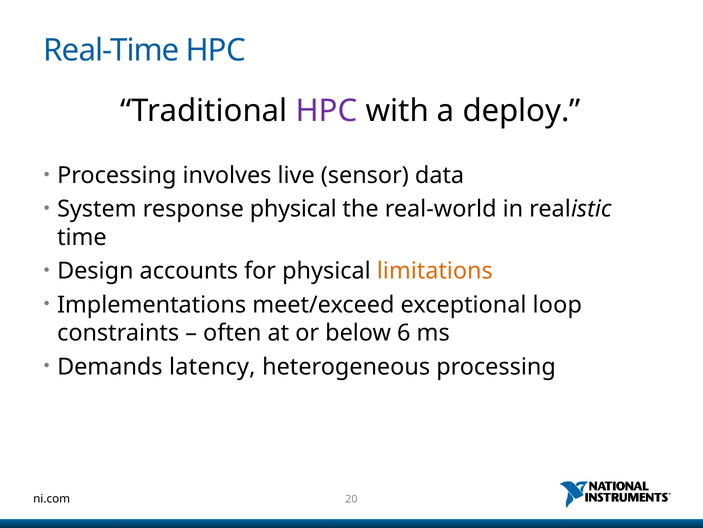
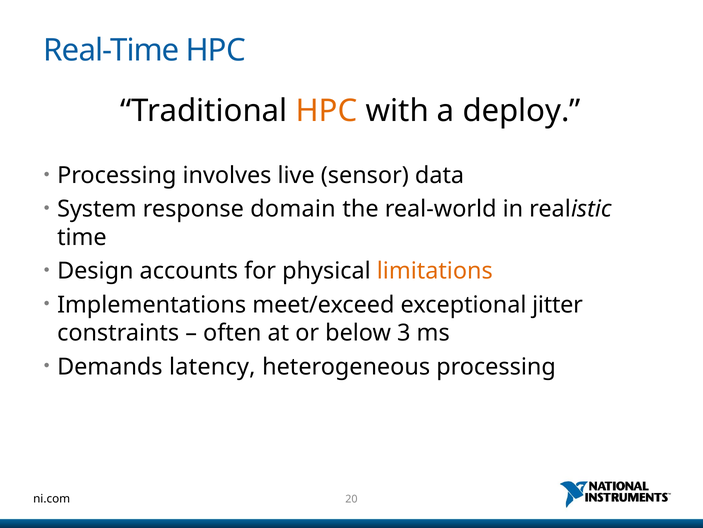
HPC at (327, 111) colour: purple -> orange
response physical: physical -> domain
loop: loop -> jitter
6: 6 -> 3
